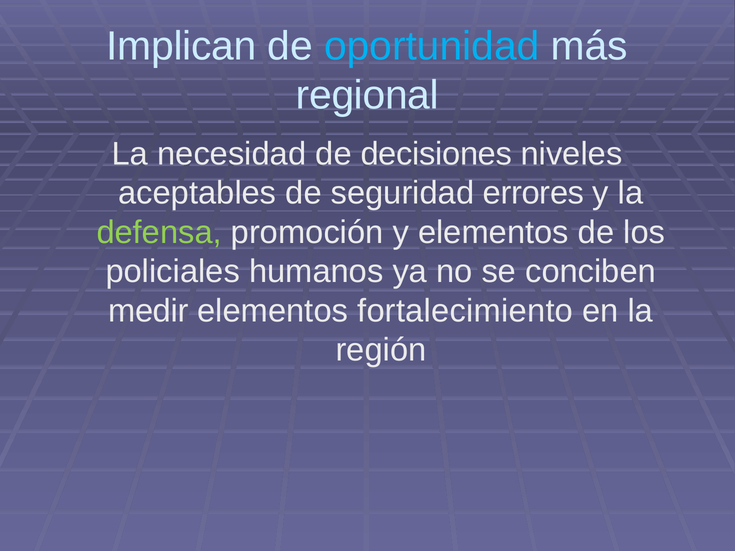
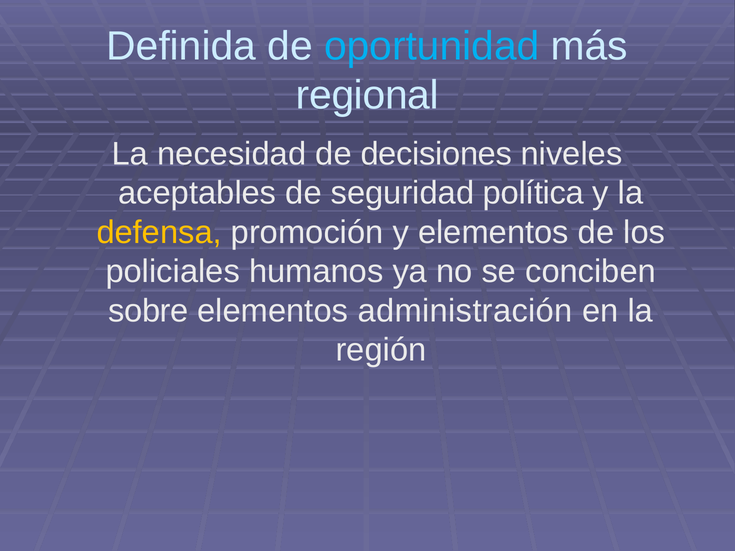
Implican: Implican -> Definida
errores: errores -> política
defensa colour: light green -> yellow
medir: medir -> sobre
fortalecimiento: fortalecimiento -> administración
